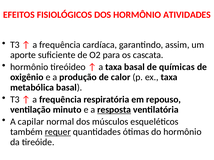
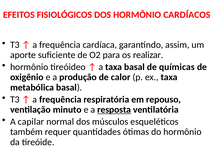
ATIVIDADES: ATIVIDADES -> CARDÍACOS
cascata: cascata -> realizar
requer underline: present -> none
